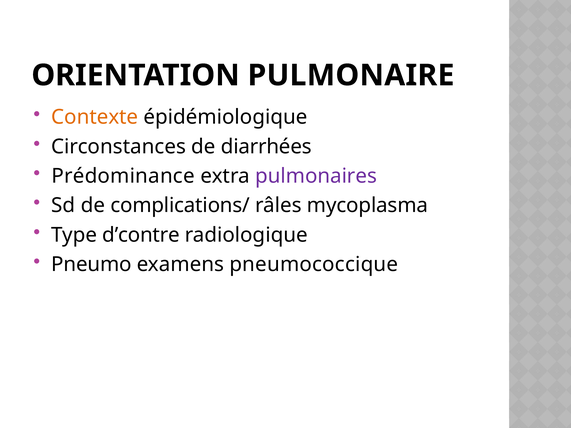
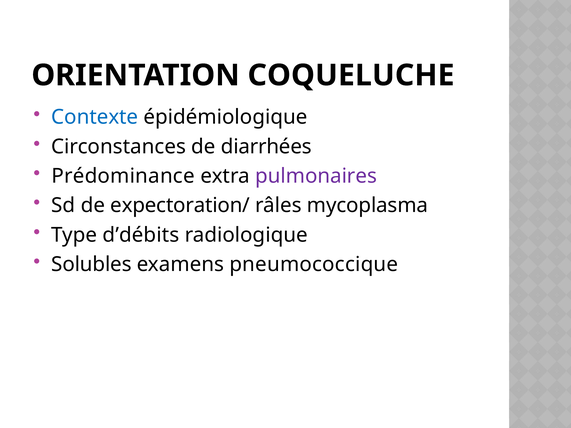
PULMONAIRE: PULMONAIRE -> COQUELUCHE
Contexte colour: orange -> blue
complications/: complications/ -> expectoration/
d’contre: d’contre -> d’débits
Pneumo: Pneumo -> Solubles
